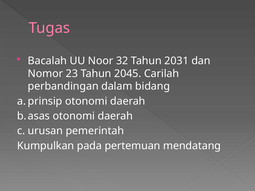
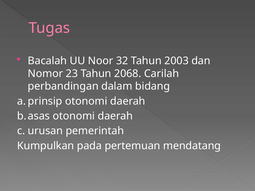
2031: 2031 -> 2003
2045: 2045 -> 2068
